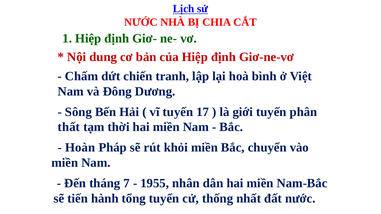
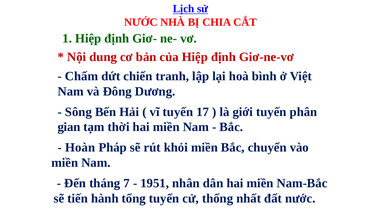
thất: thất -> gian
1955: 1955 -> 1951
